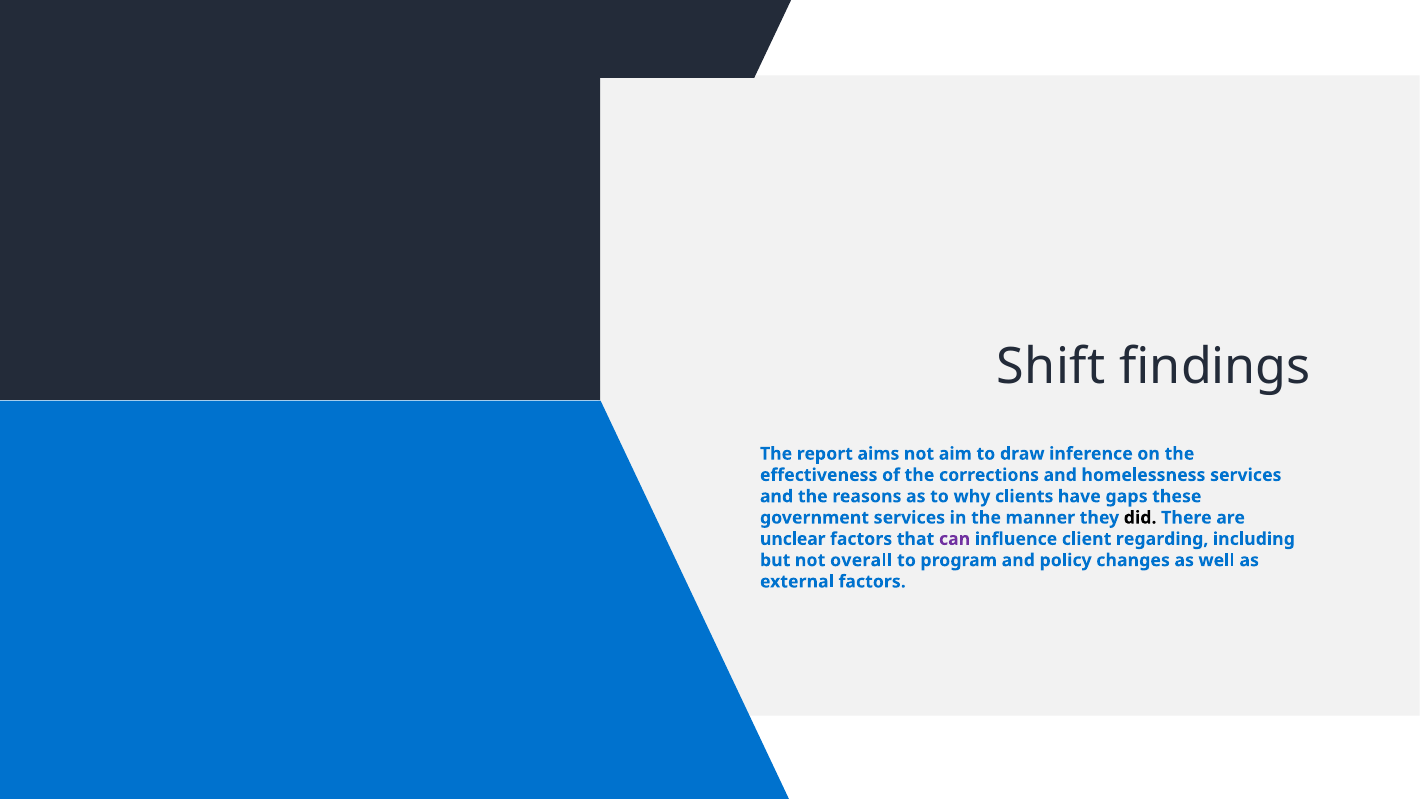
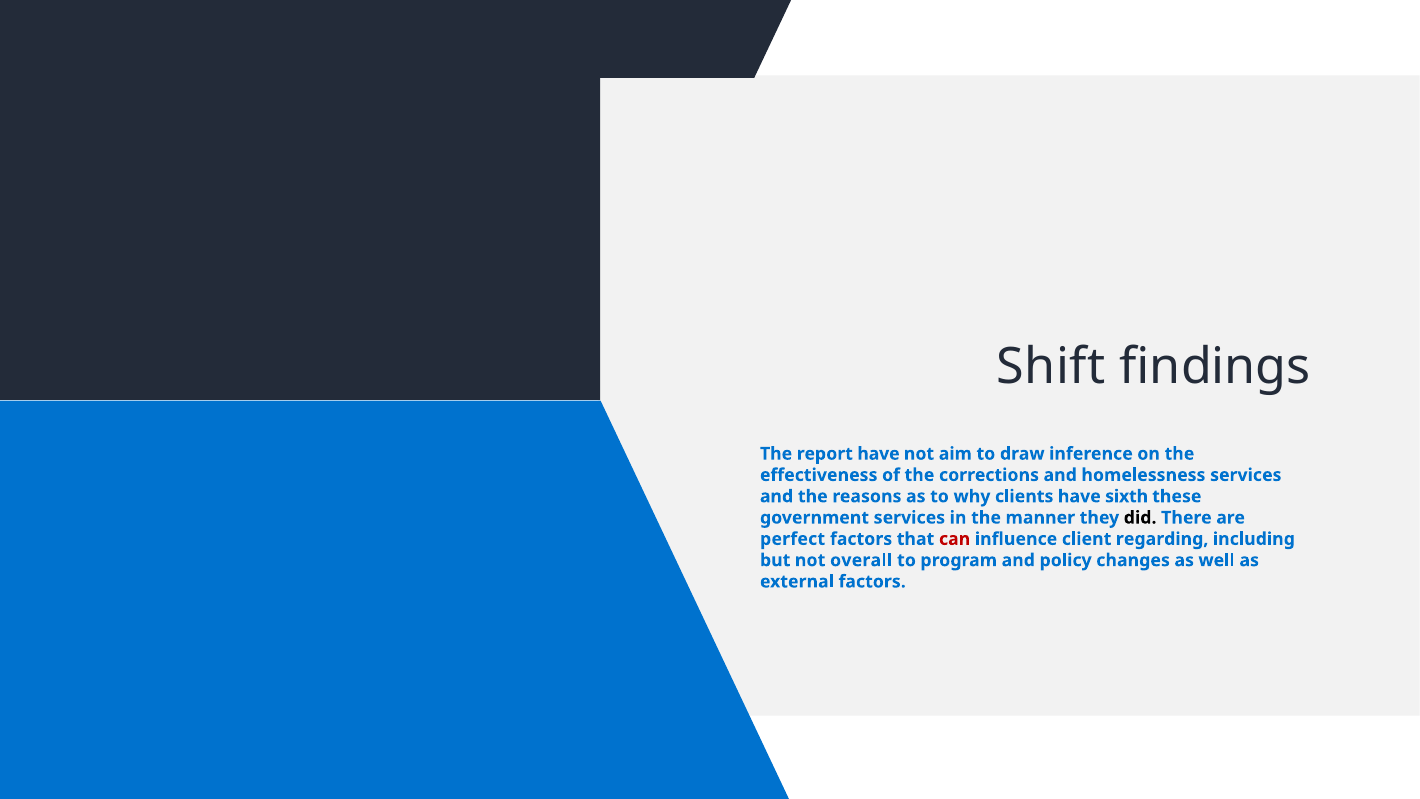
report aims: aims -> have
gaps: gaps -> sixth
unclear: unclear -> perfect
can colour: purple -> red
